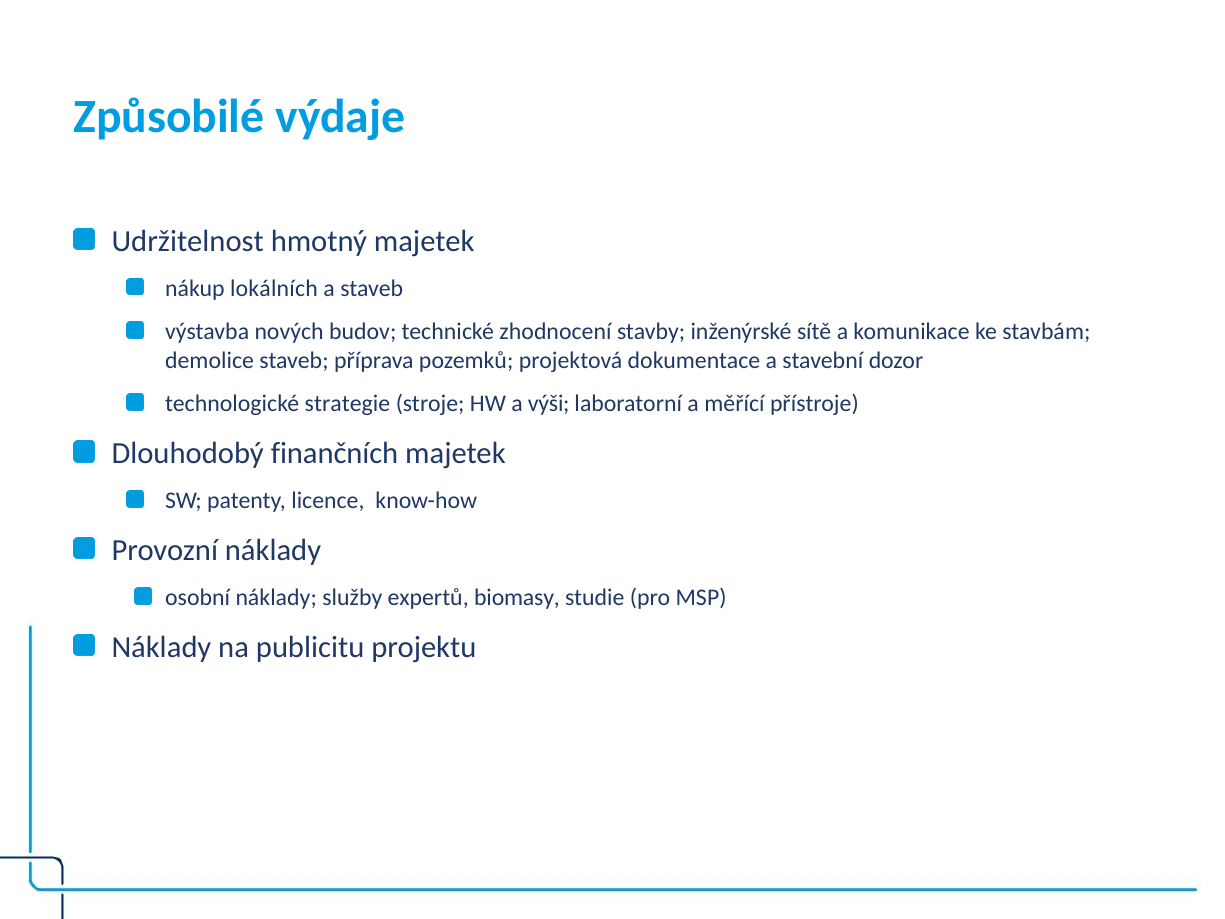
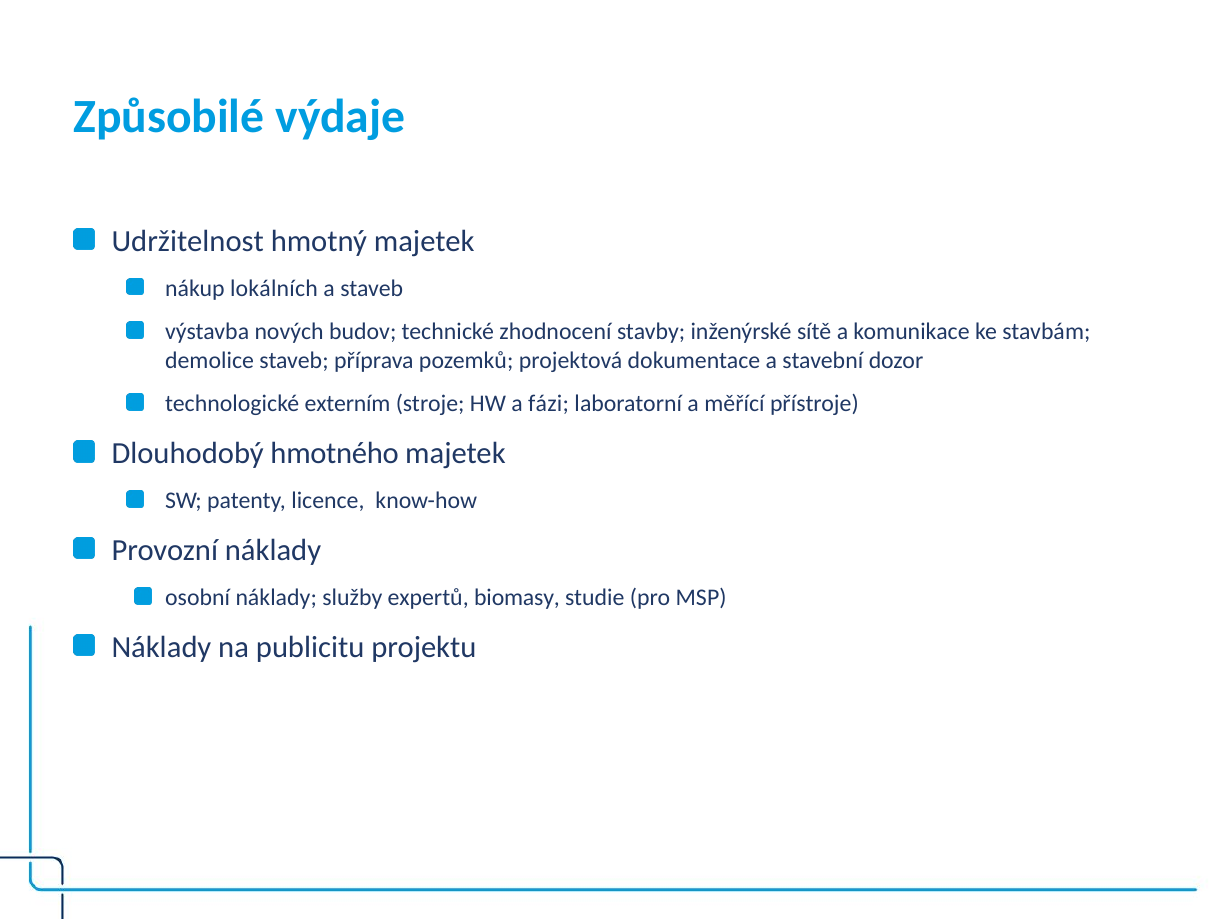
strategie: strategie -> externím
výši: výši -> fázi
finančních: finančních -> hmotného
